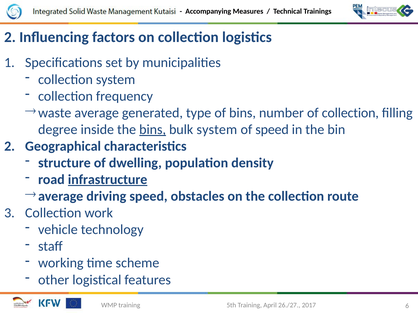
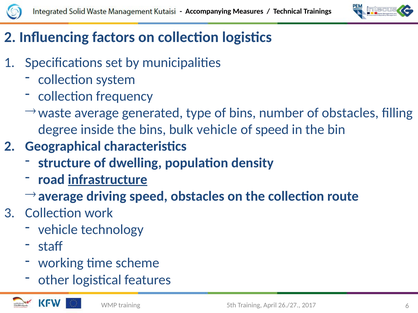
of collection: collection -> obstacles
bins at (153, 130) underline: present -> none
bulk system: system -> vehicle
